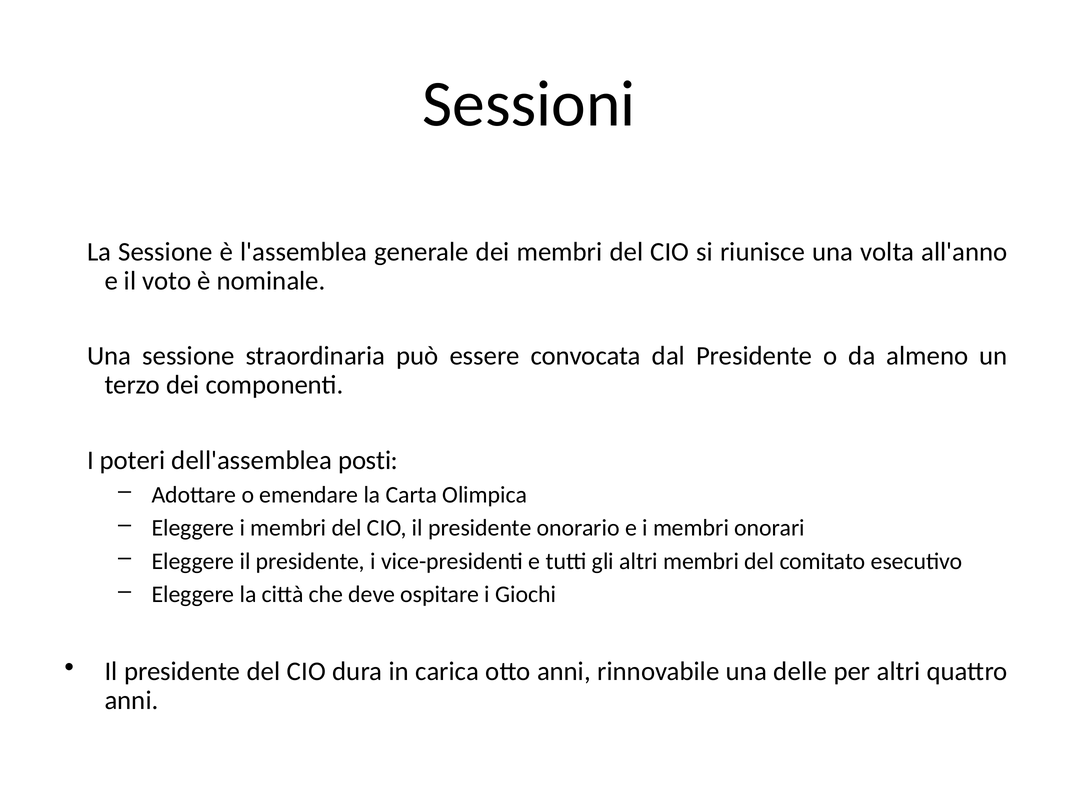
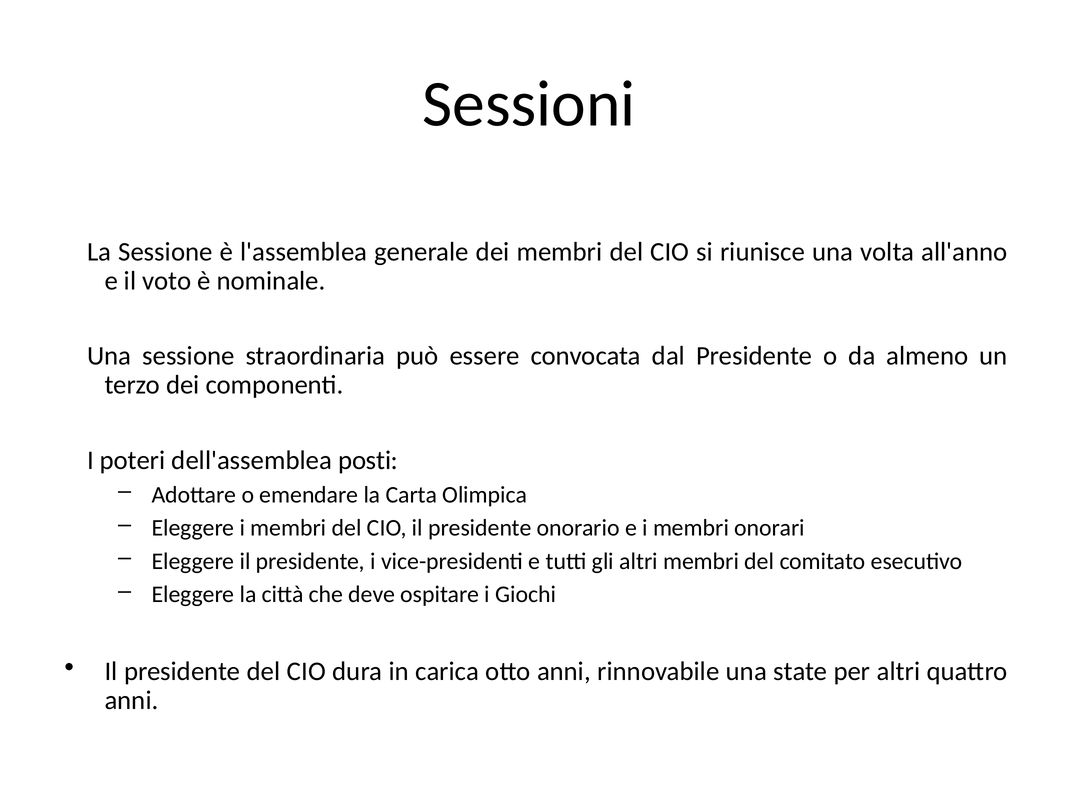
delle: delle -> state
